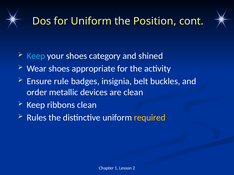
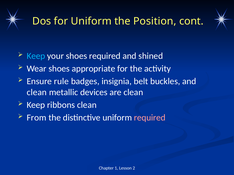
shoes category: category -> required
order at (37, 92): order -> clean
Rules: Rules -> From
required at (150, 118) colour: yellow -> pink
